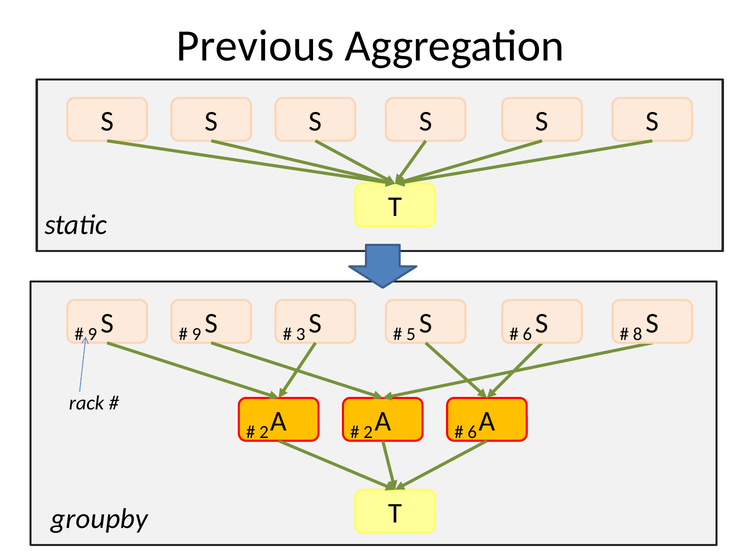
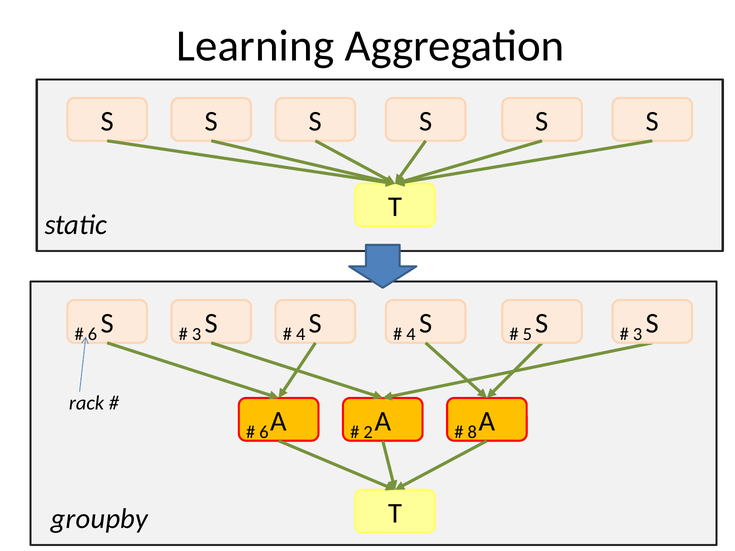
Previous: Previous -> Learning
9 at (92, 334): 9 -> 6
9 at (197, 334): 9 -> 3
3 at (301, 334): 3 -> 4
5 at (411, 334): 5 -> 4
6 at (527, 334): 6 -> 5
8 at (638, 334): 8 -> 3
2 at (264, 432): 2 -> 6
6 at (472, 432): 6 -> 8
